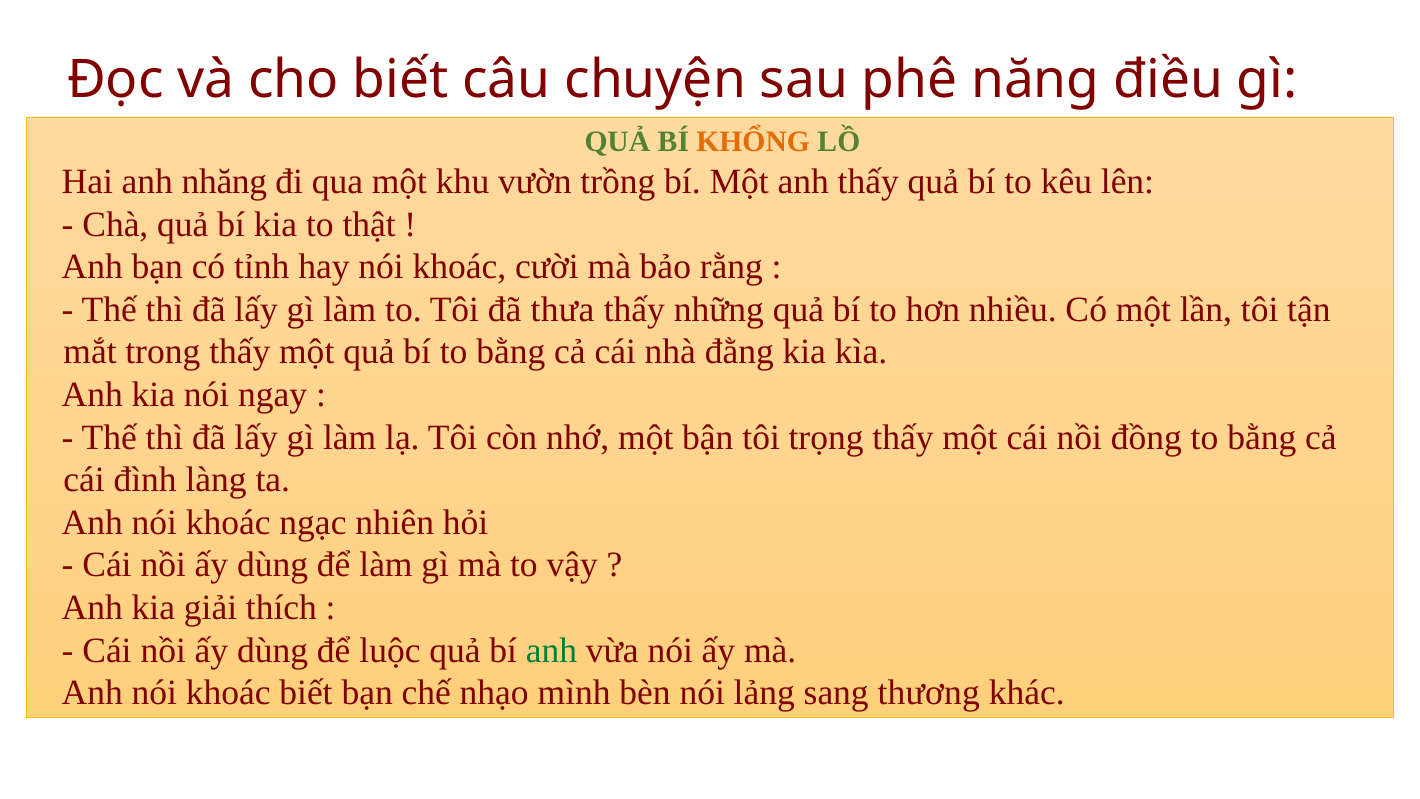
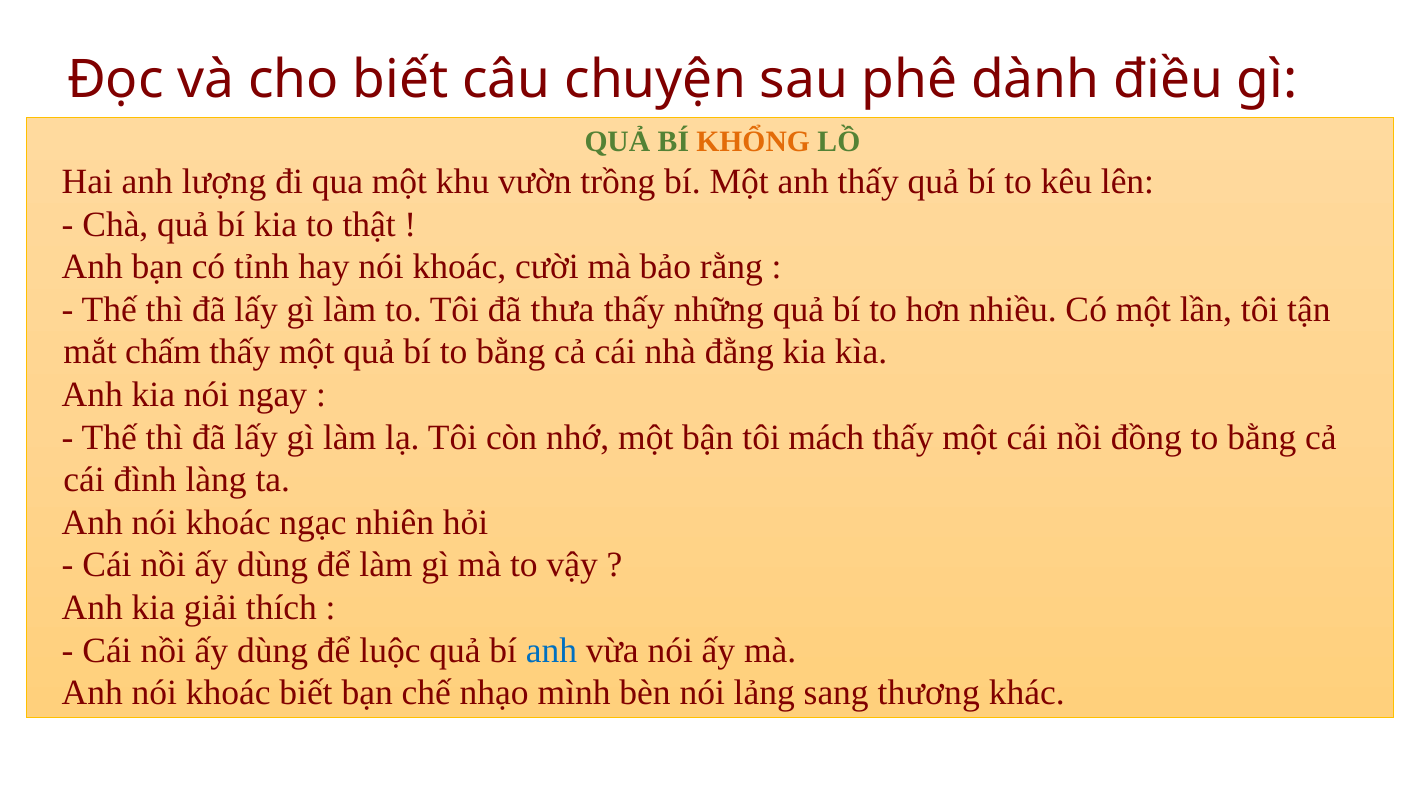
năng: năng -> dành
nhăng: nhăng -> lượng
trong: trong -> chấm
trọng: trọng -> mách
anh at (552, 650) colour: green -> blue
